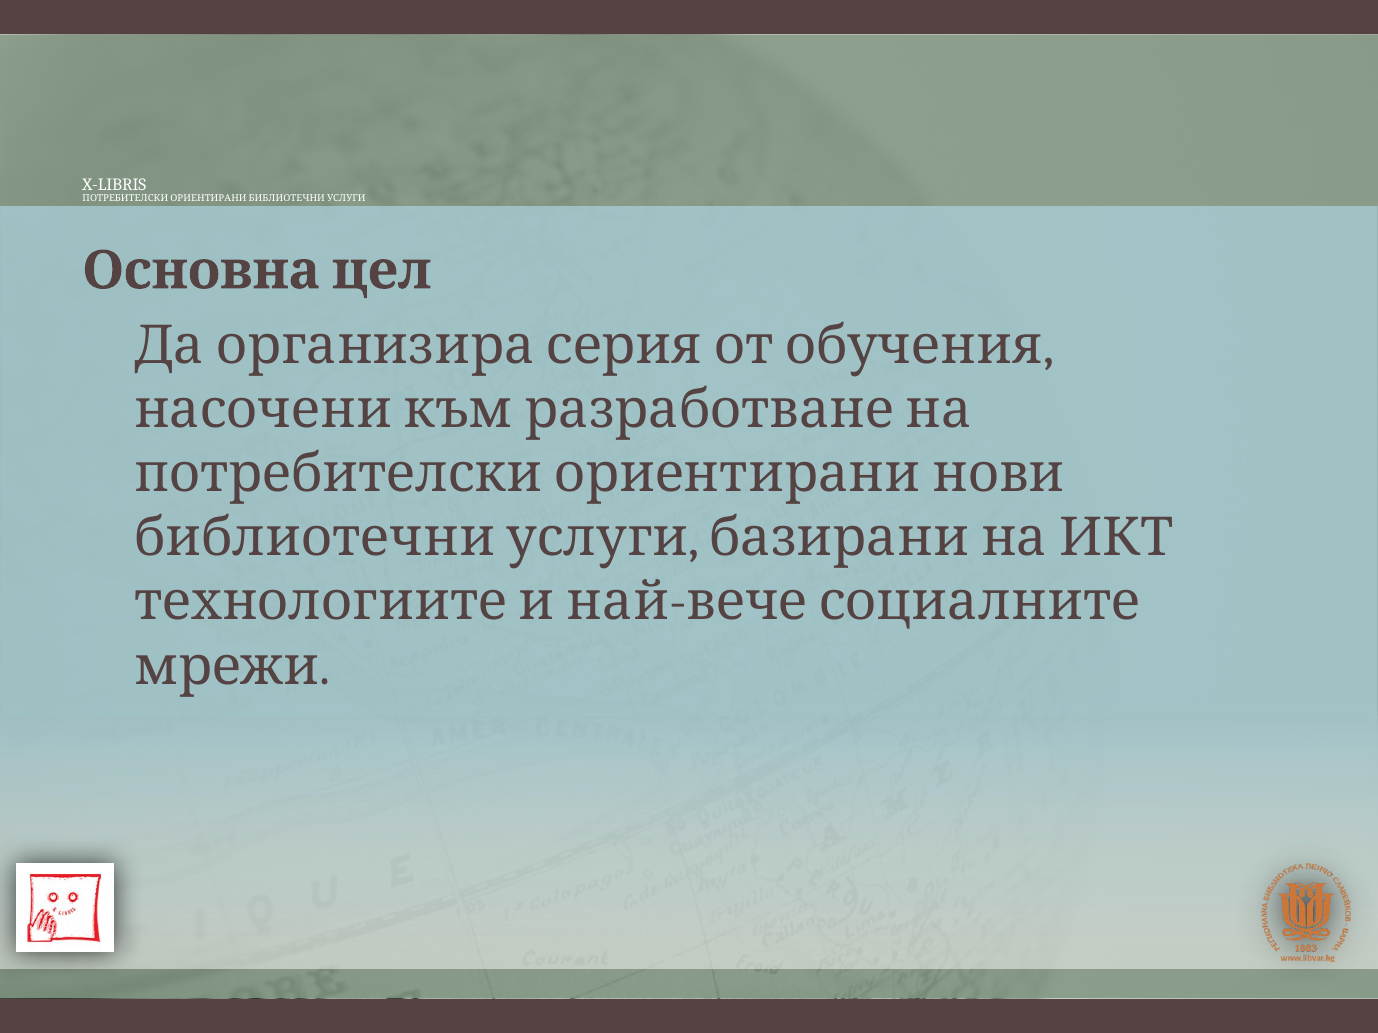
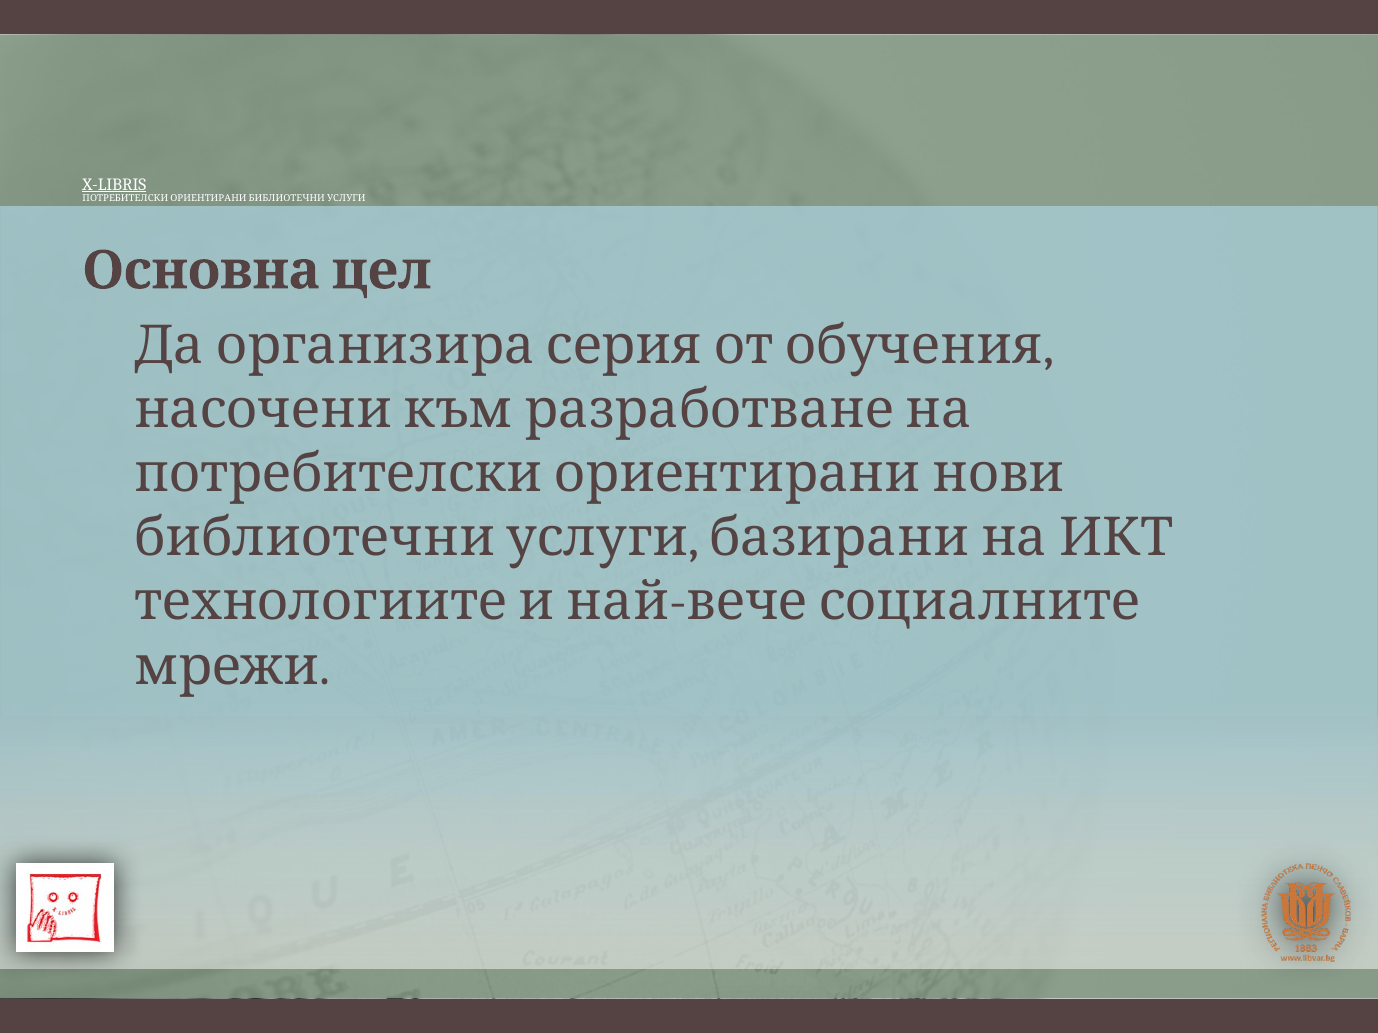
X-LIBRIS underline: none -> present
